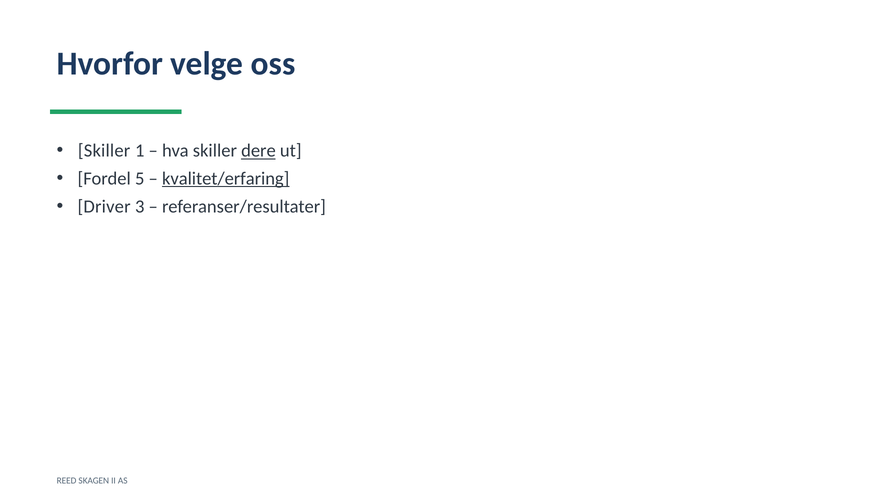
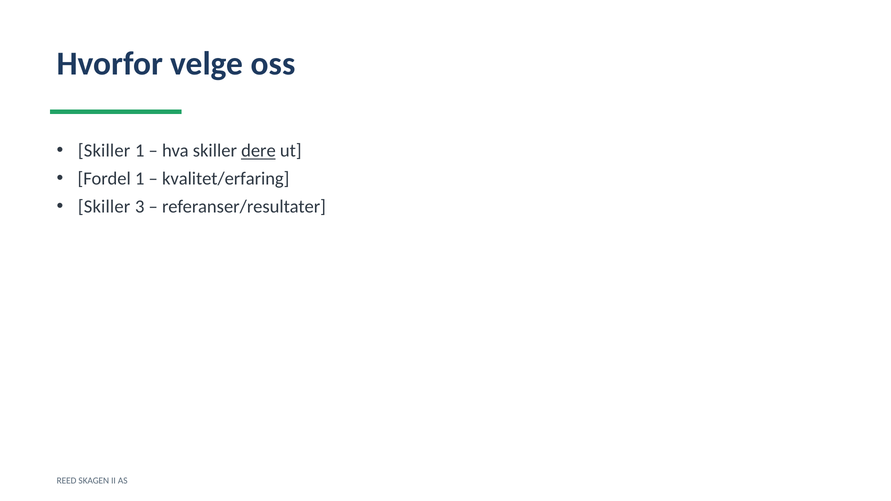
Fordel 5: 5 -> 1
kvalitet/erfaring underline: present -> none
Driver at (104, 207): Driver -> Skiller
